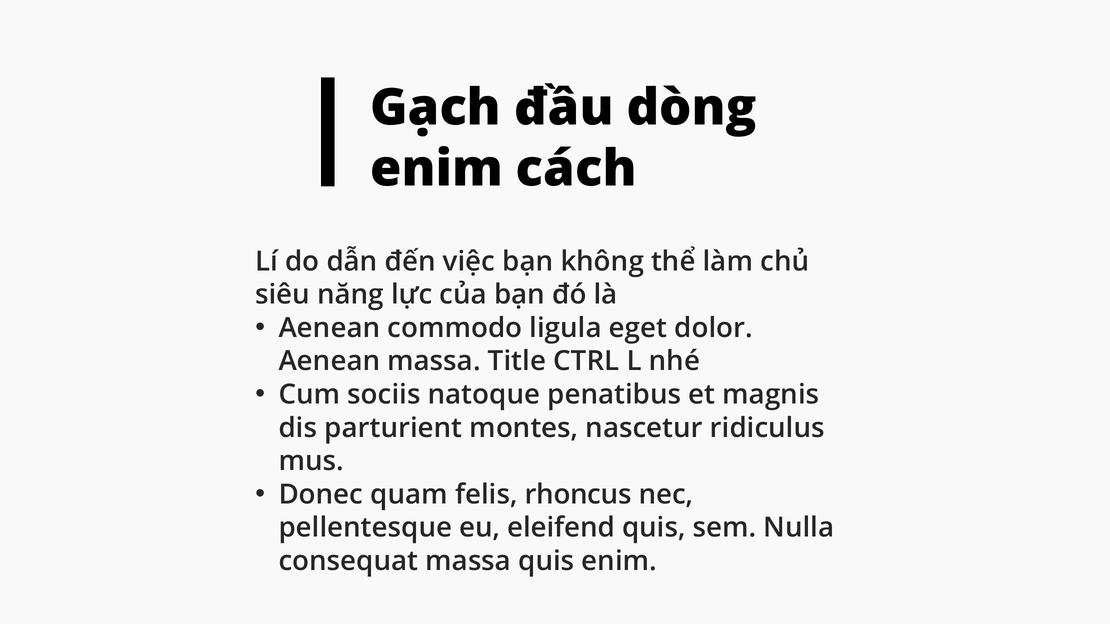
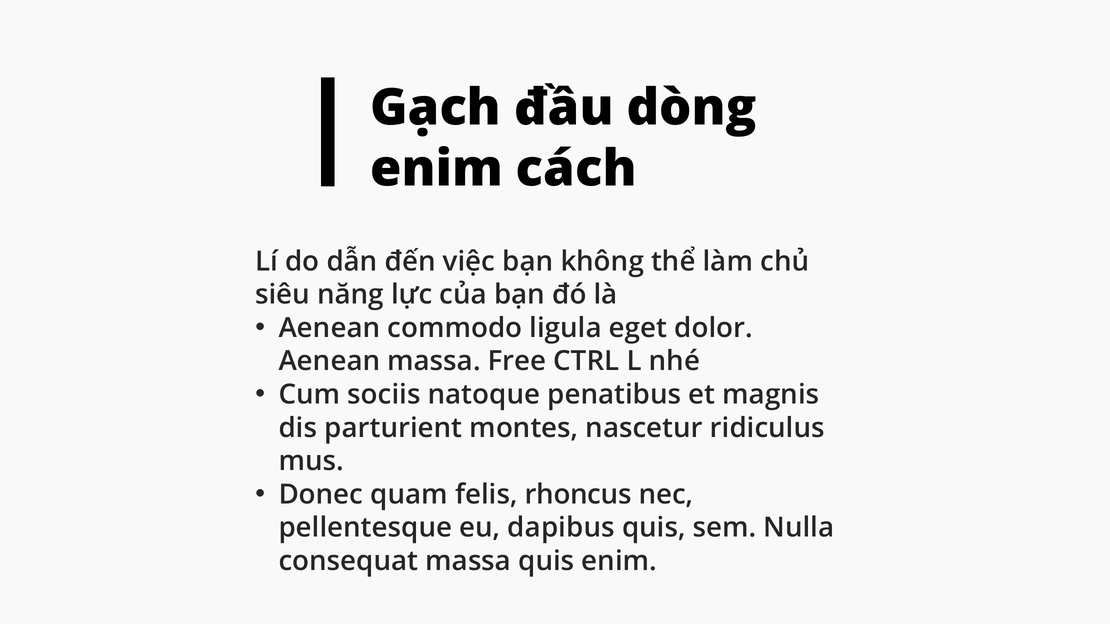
Title: Title -> Free
eleifend: eleifend -> dapibus
